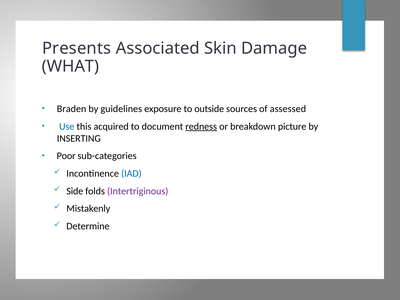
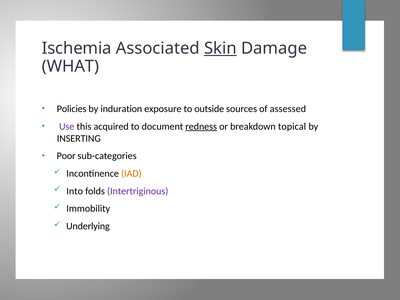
Presents: Presents -> Ischemia
Skin underline: none -> present
Braden: Braden -> Policies
guidelines: guidelines -> induration
Use colour: blue -> purple
picture: picture -> topical
IAD colour: blue -> orange
Side: Side -> Into
Mistakenly: Mistakenly -> Immobility
Determine: Determine -> Underlying
